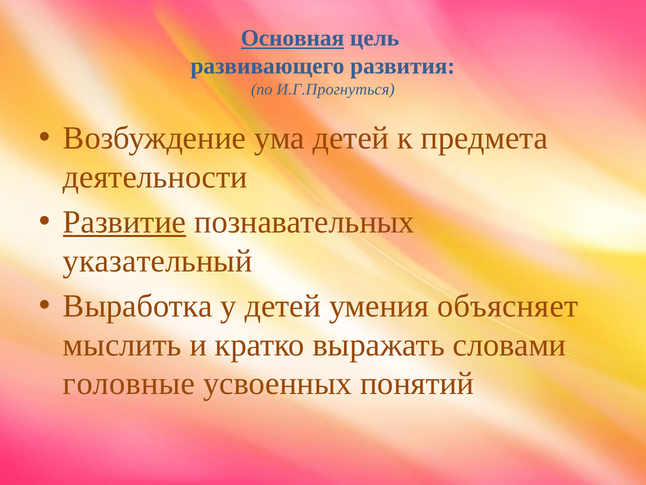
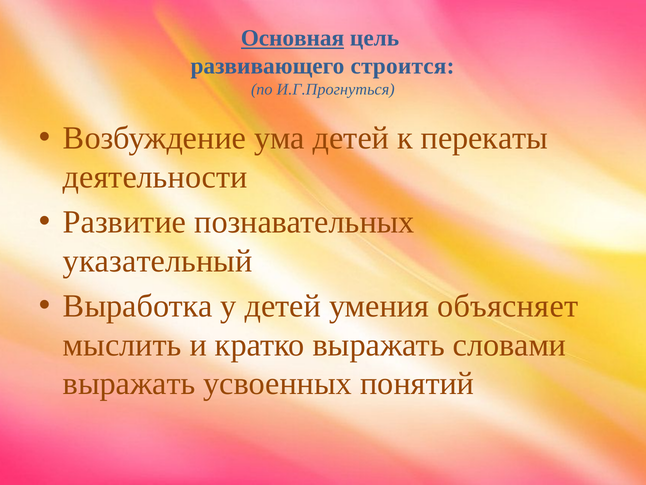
развития: развития -> строится
предмета: предмета -> перекаты
Развитие underline: present -> none
головные at (129, 383): головные -> выражать
